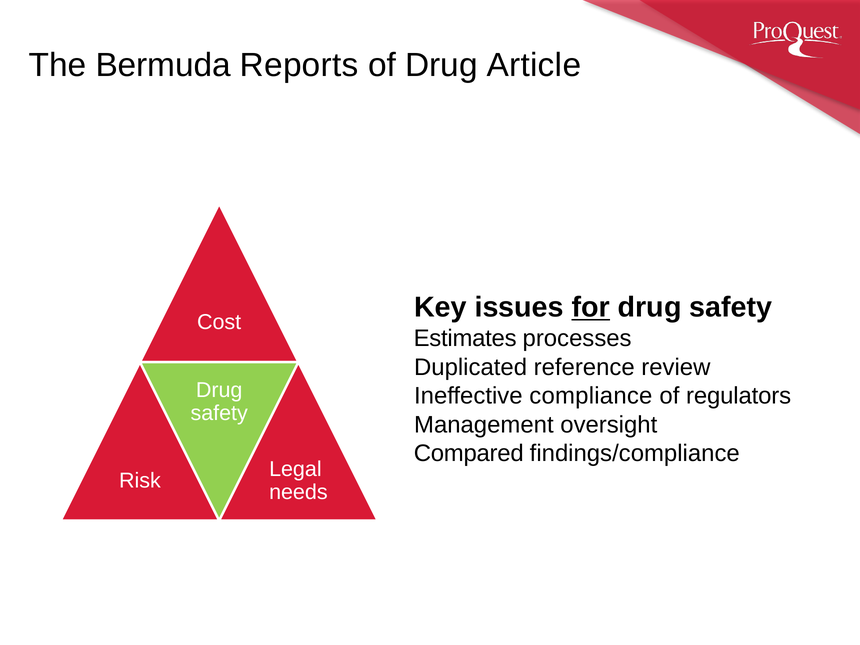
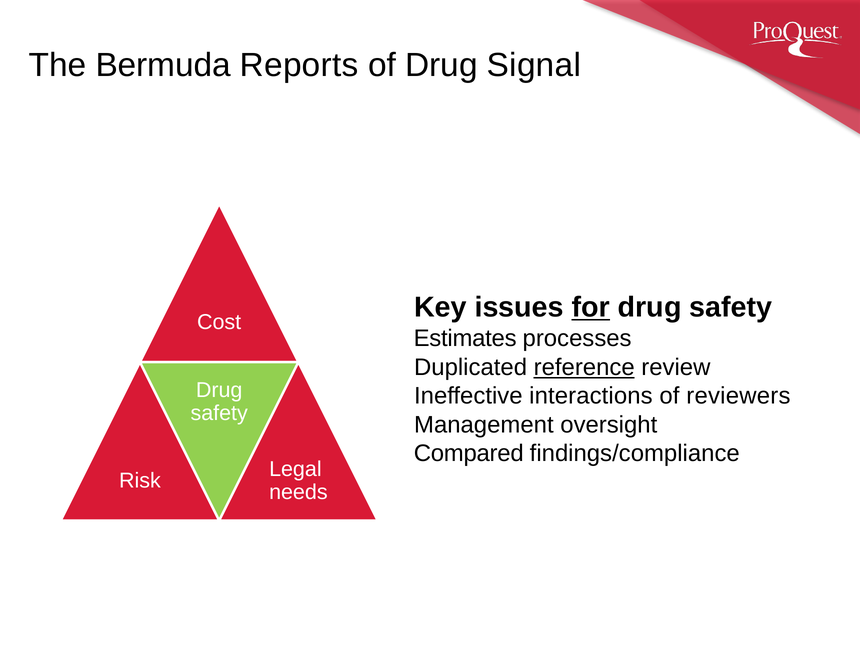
Article: Article -> Signal
reference underline: none -> present
compliance: compliance -> interactions
regulators: regulators -> reviewers
